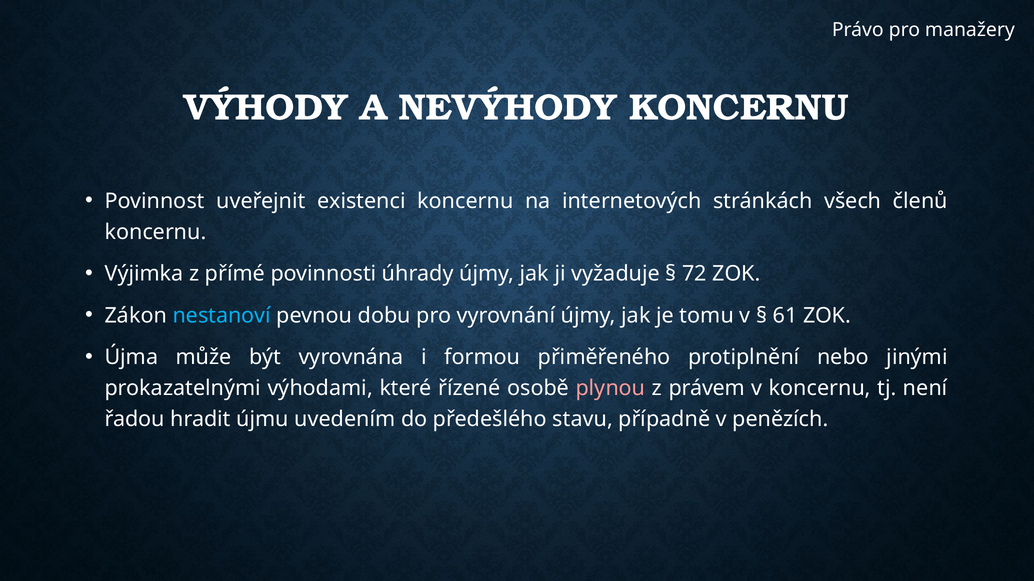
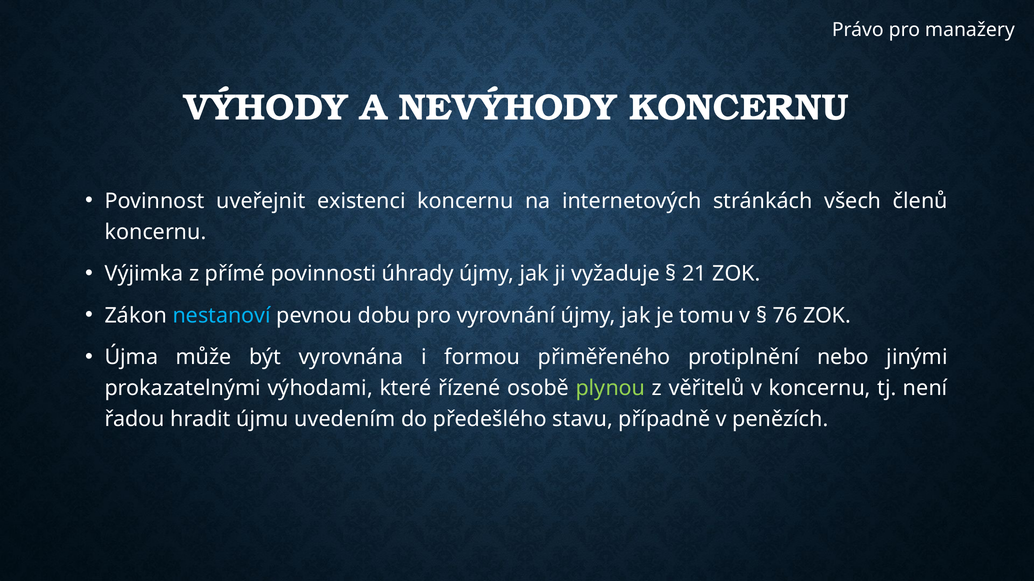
72: 72 -> 21
61: 61 -> 76
plynou colour: pink -> light green
právem: právem -> věřitelů
